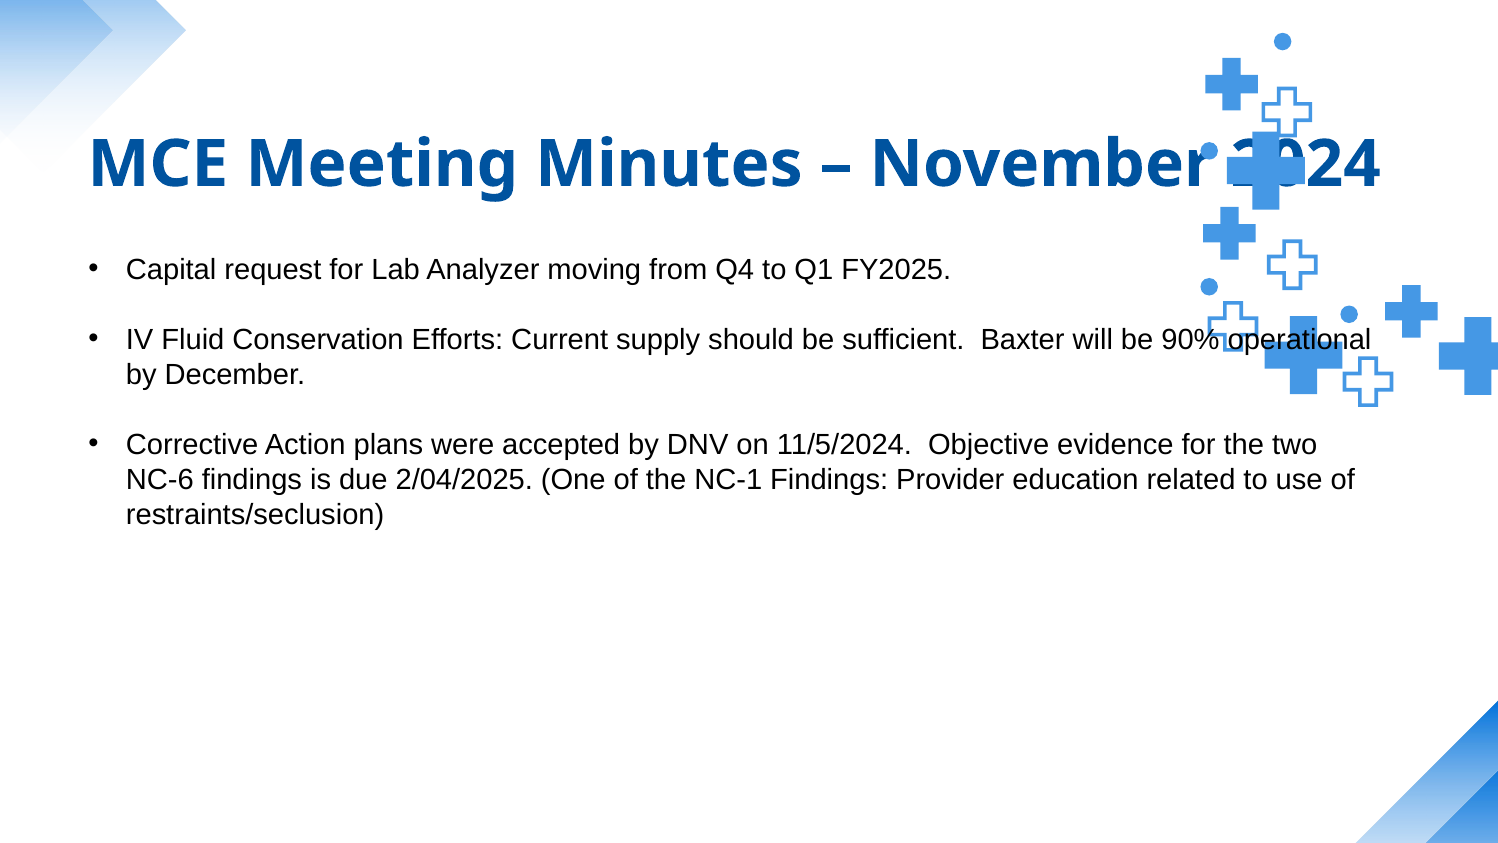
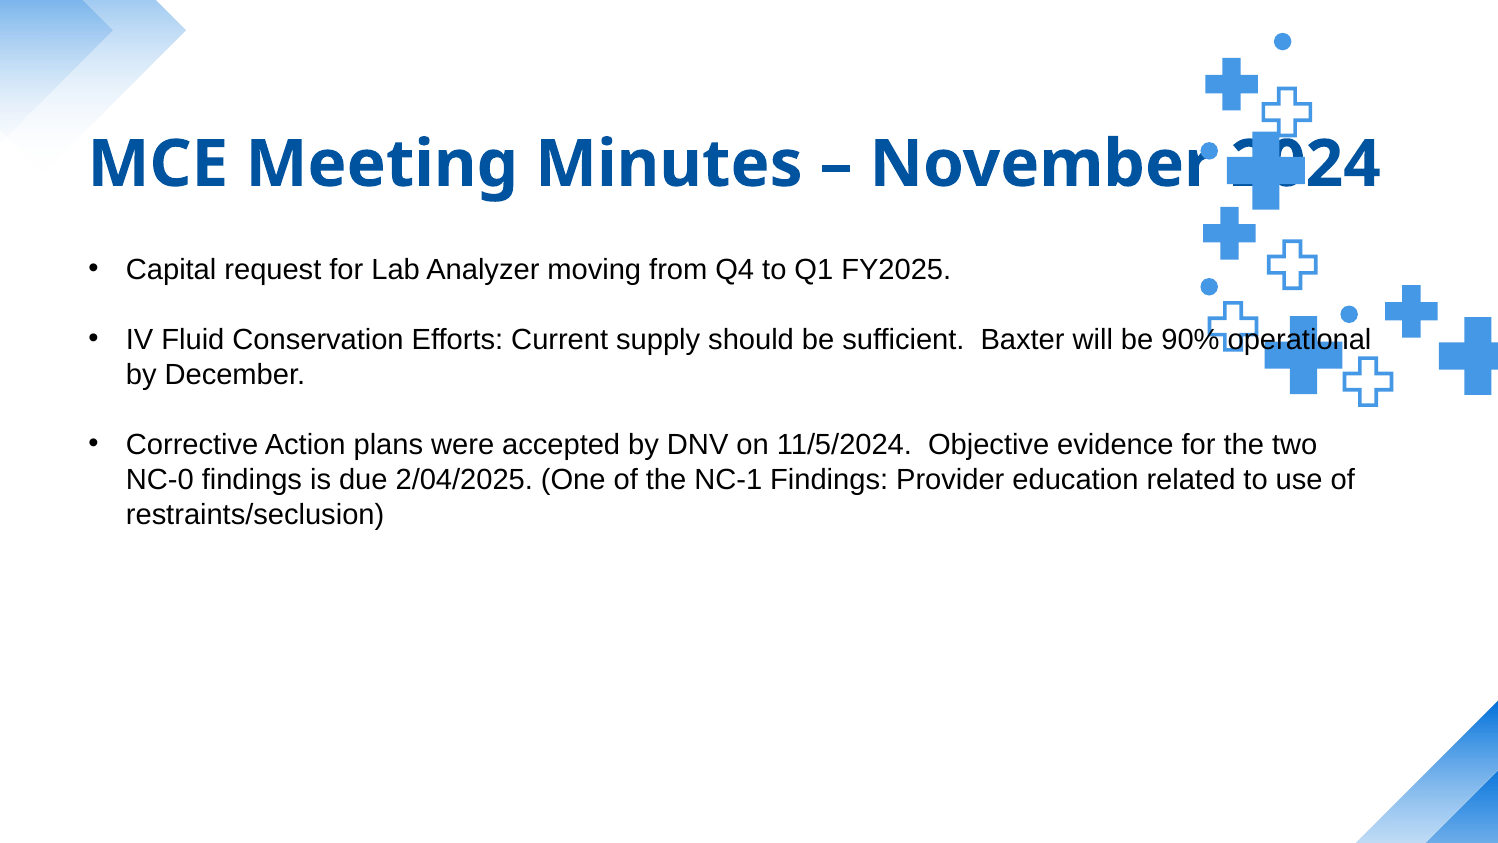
NC-6: NC-6 -> NC-0
